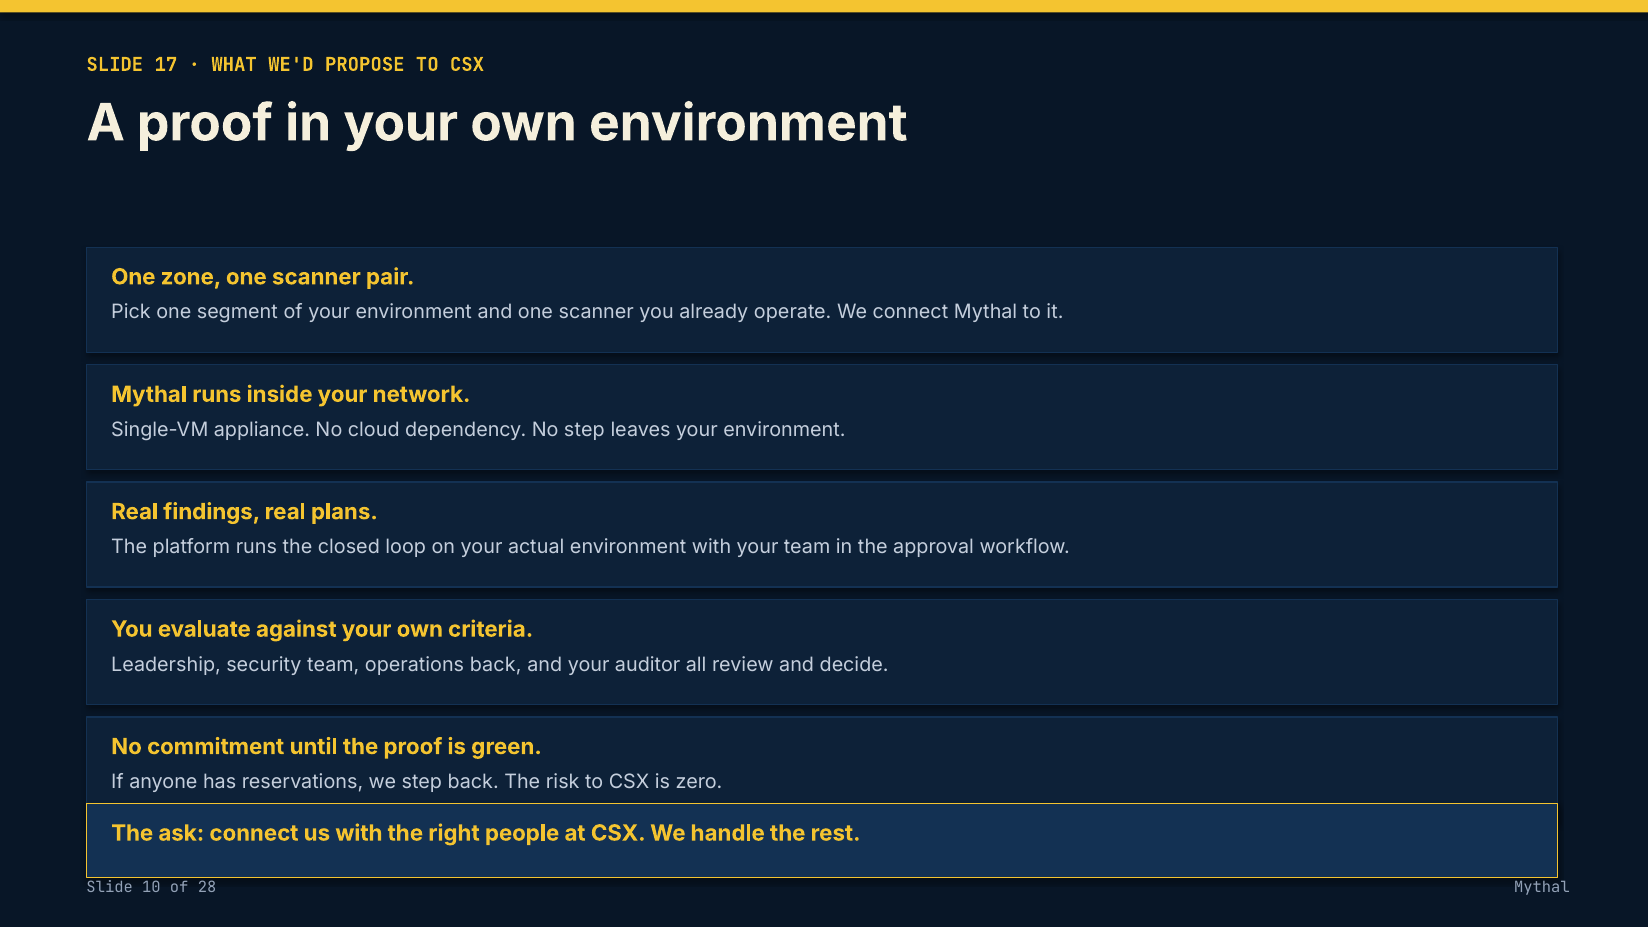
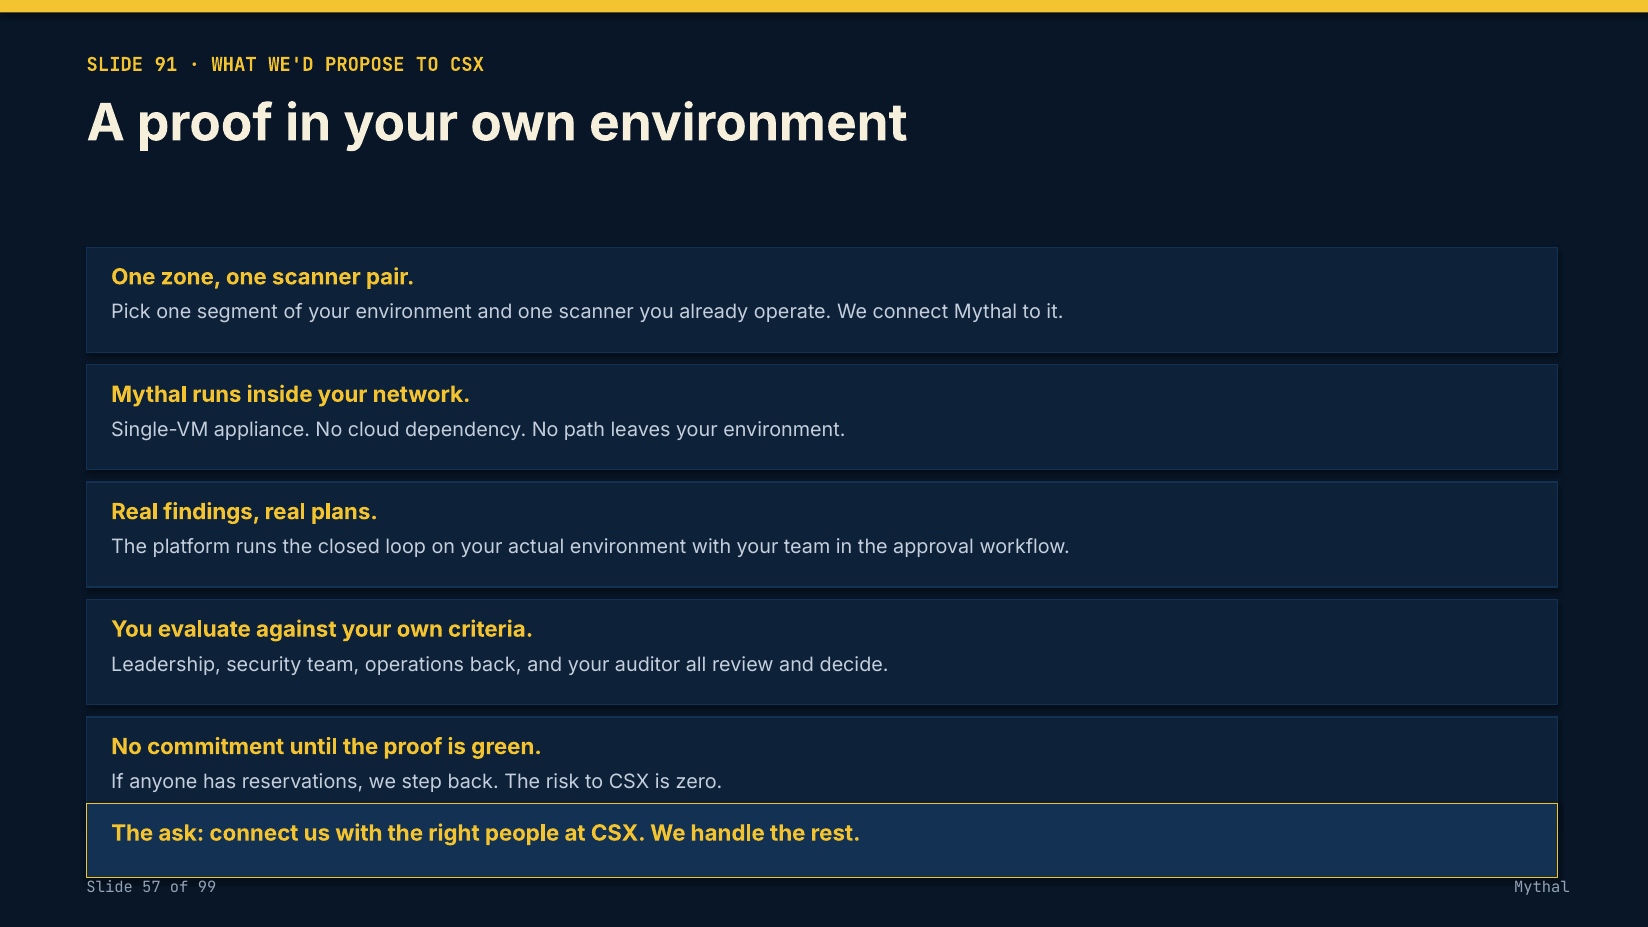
17: 17 -> 91
No step: step -> path
10: 10 -> 57
28: 28 -> 99
